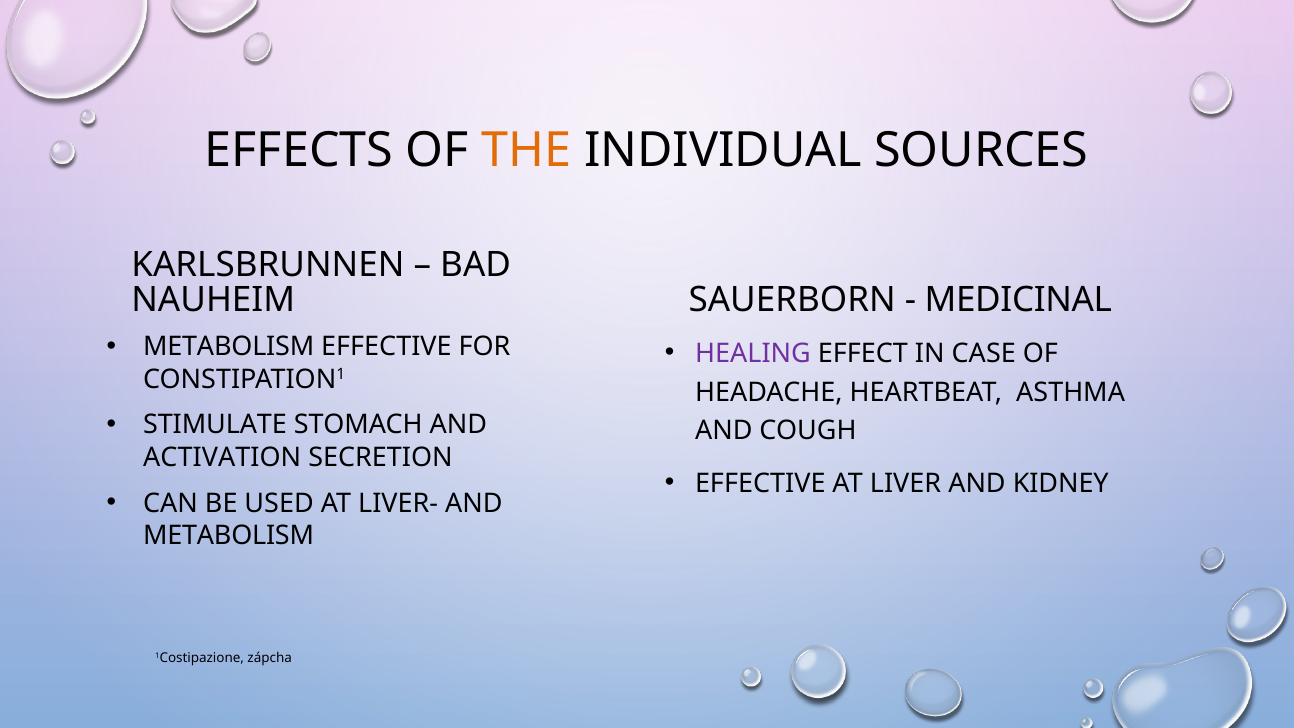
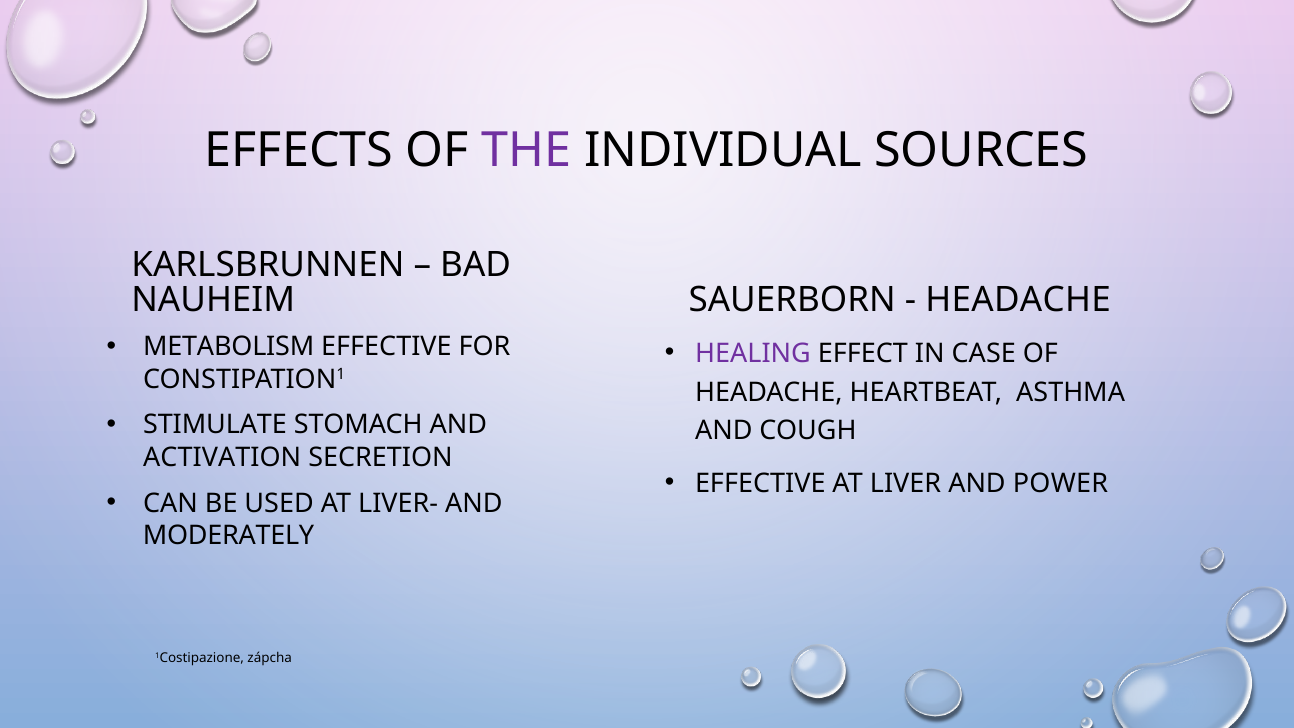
THE colour: orange -> purple
MEDICINAL at (1018, 300): MEDICINAL -> HEADACHE
KIDNEY: KIDNEY -> POWER
METABOLISM at (229, 536): METABOLISM -> MODERATELY
